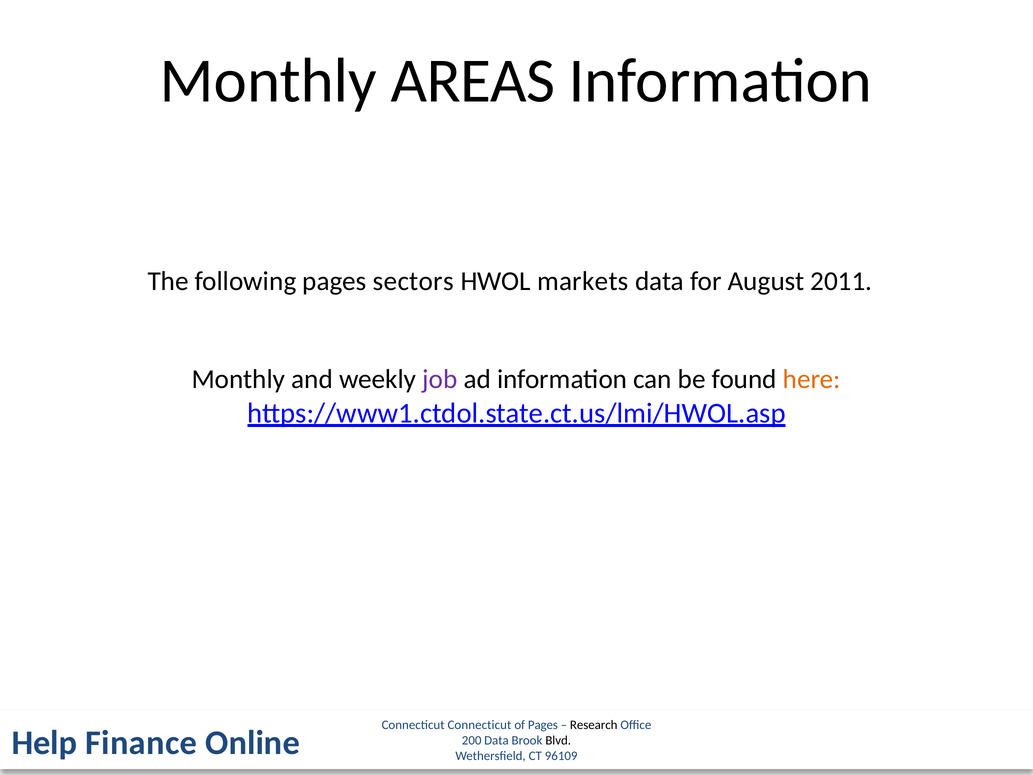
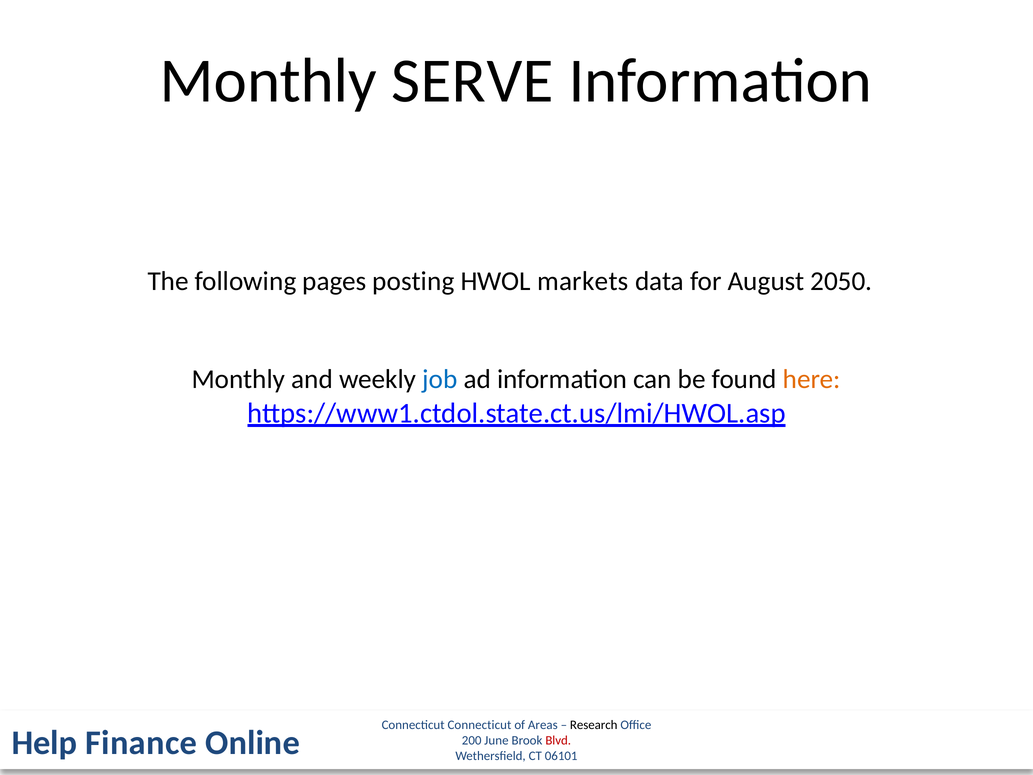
AREAS: AREAS -> SERVE
sectors: sectors -> posting
2011: 2011 -> 2050
job colour: purple -> blue
of Pages: Pages -> Areas
200 Data: Data -> June
Blvd colour: black -> red
96109: 96109 -> 06101
